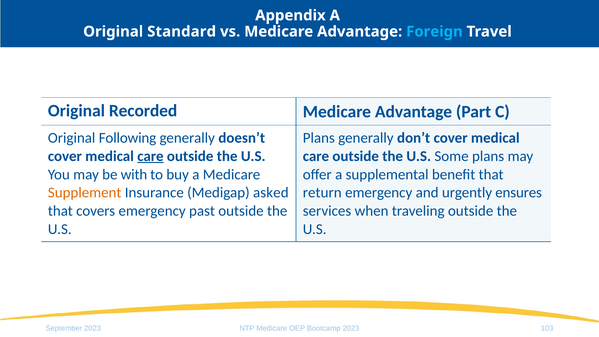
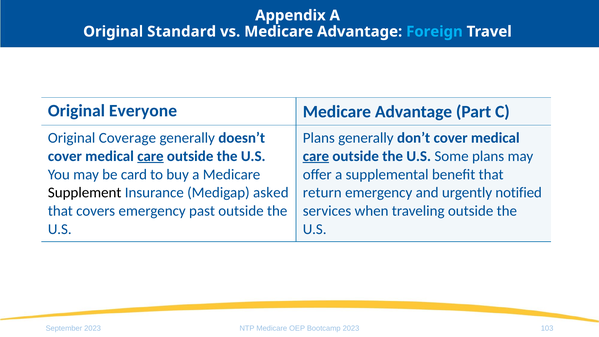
Recorded: Recorded -> Everyone
Following: Following -> Coverage
care at (316, 156) underline: none -> present
with: with -> card
Supplement colour: orange -> black
ensures: ensures -> notified
